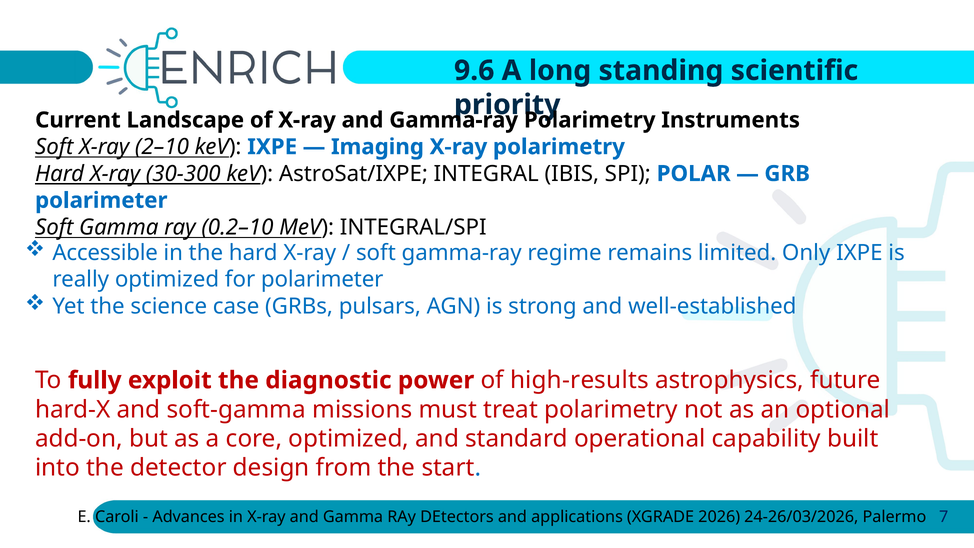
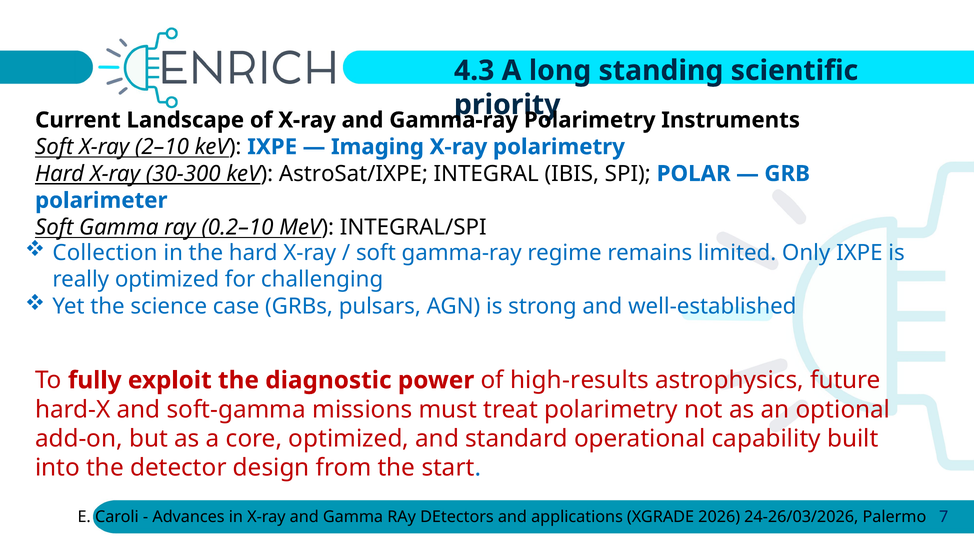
9.6: 9.6 -> 4.3
Accessible: Accessible -> Collection
for polarimeter: polarimeter -> challenging
